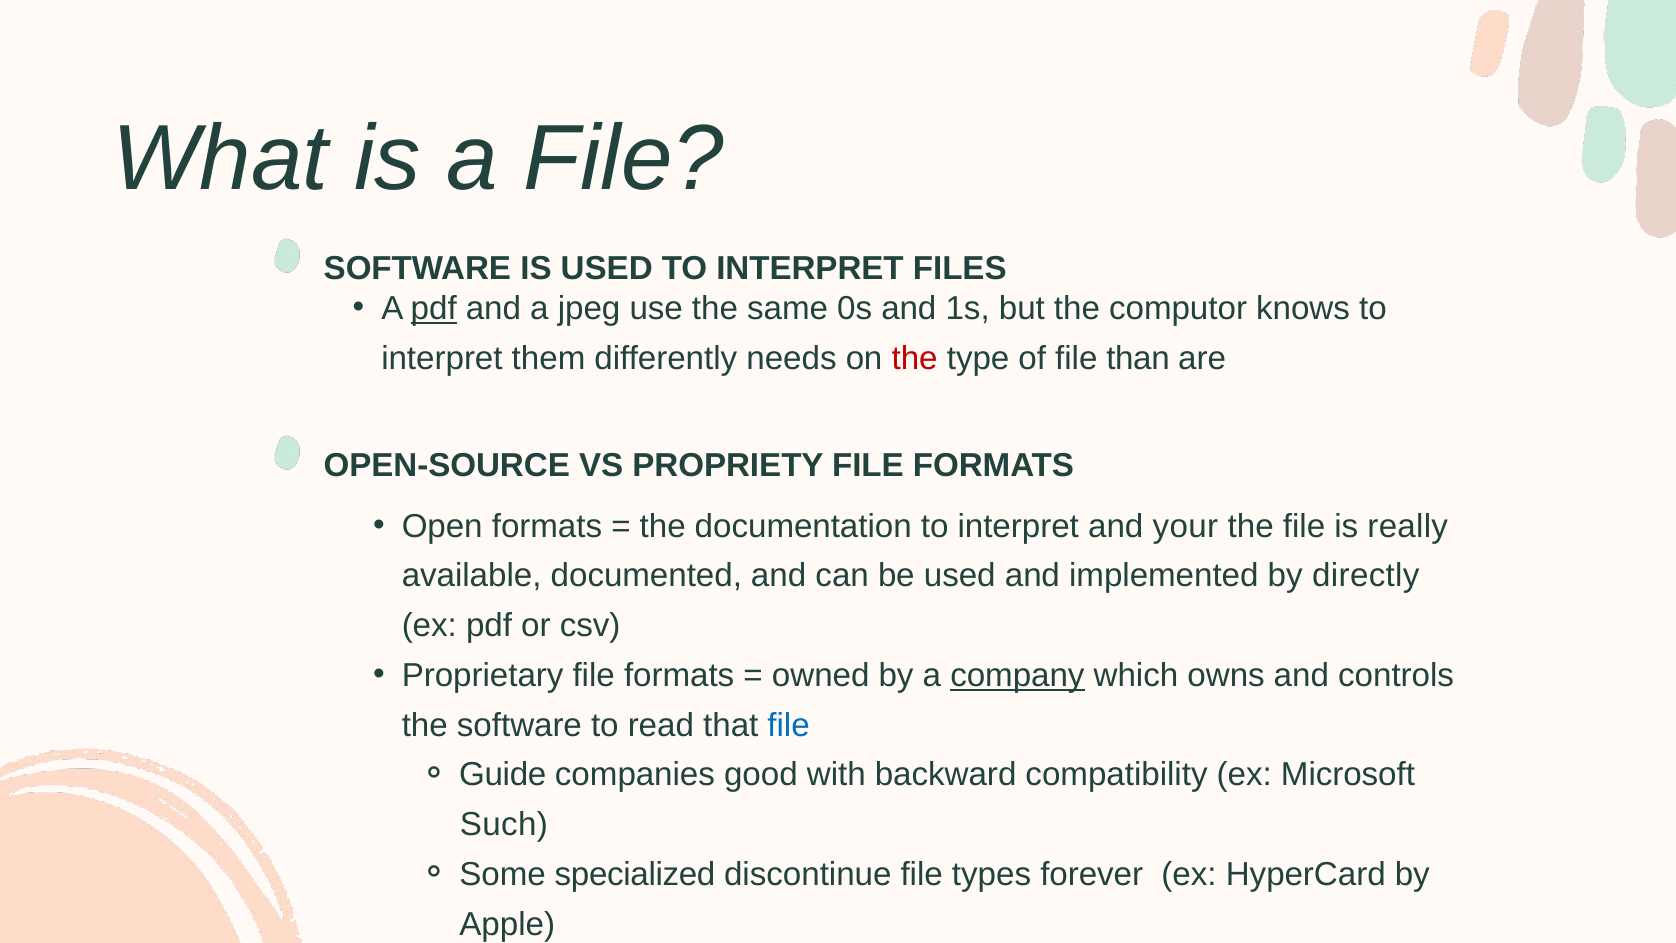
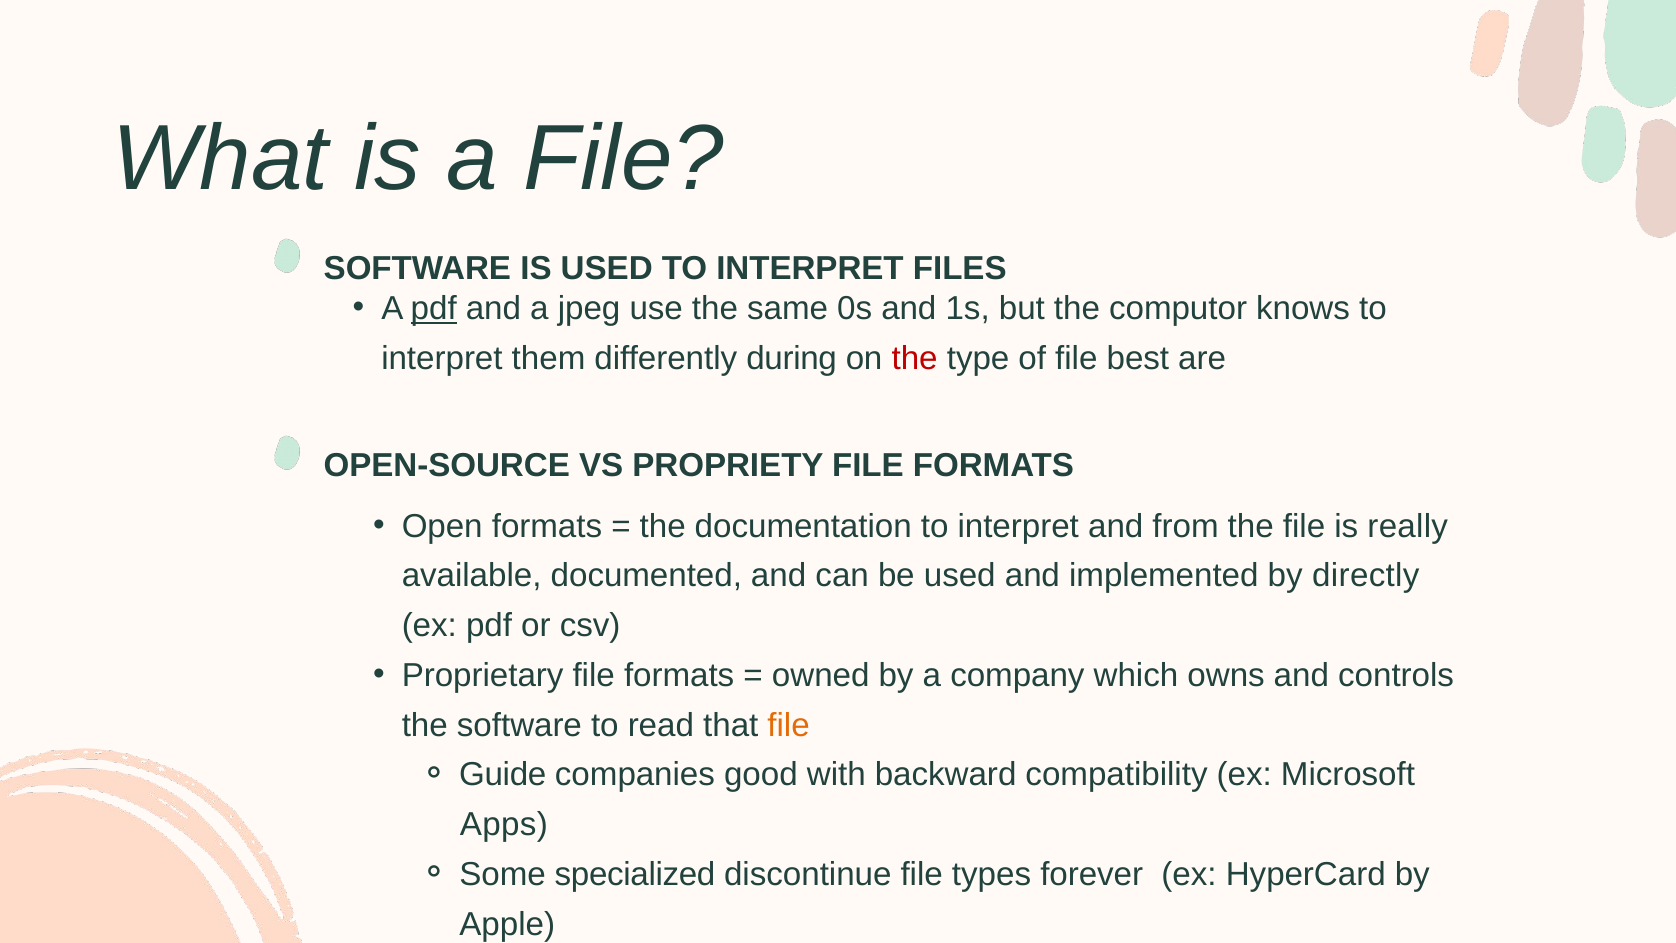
needs: needs -> during
than: than -> best
your: your -> from
company underline: present -> none
file at (789, 725) colour: blue -> orange
Such: Such -> Apps
